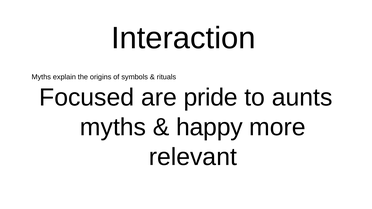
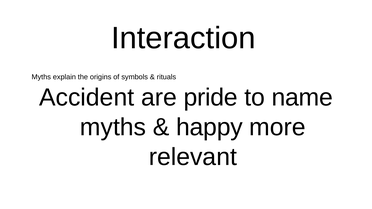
Focused: Focused -> Accident
aunts: aunts -> name
